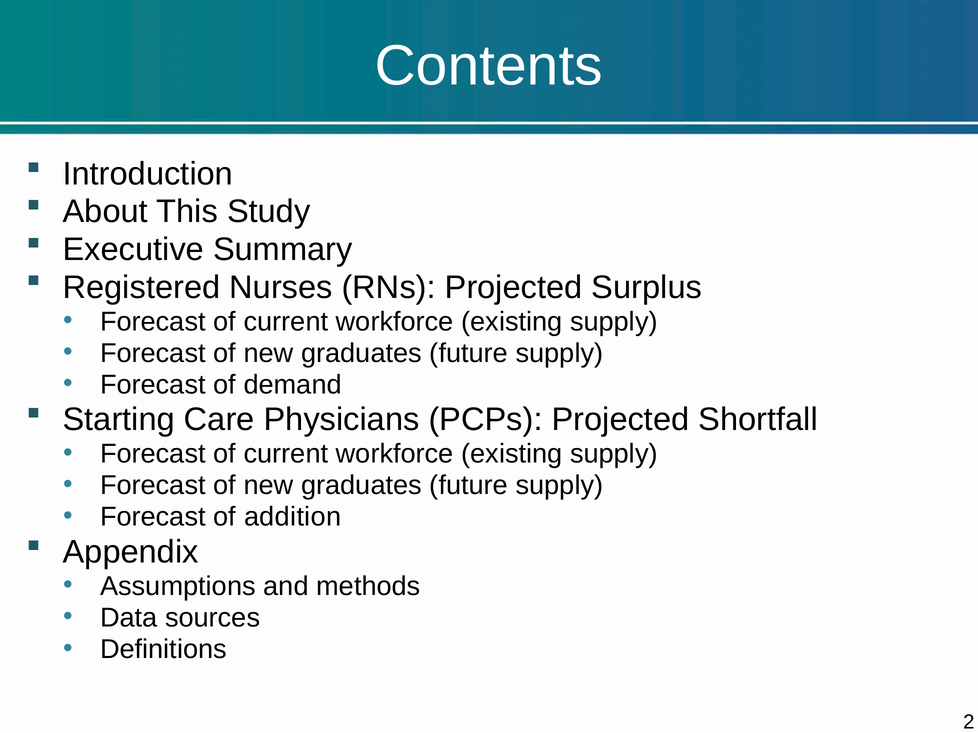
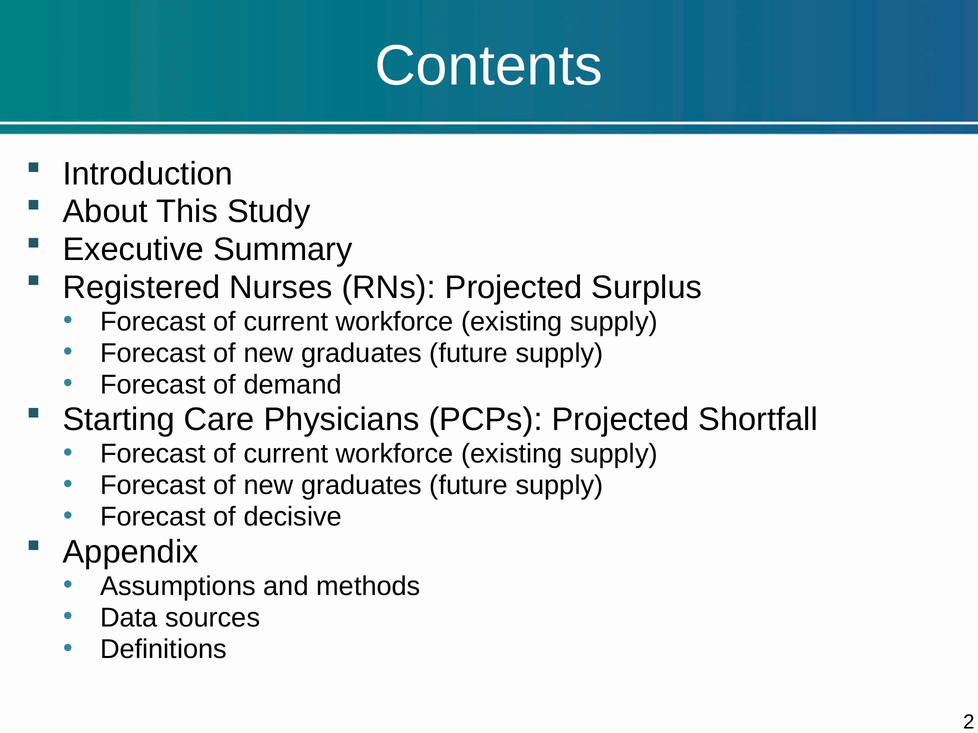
addition: addition -> decisive
